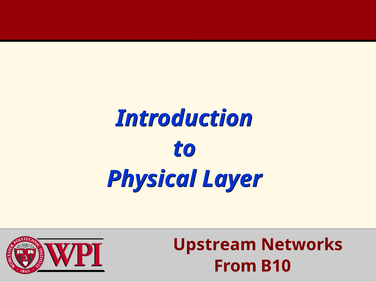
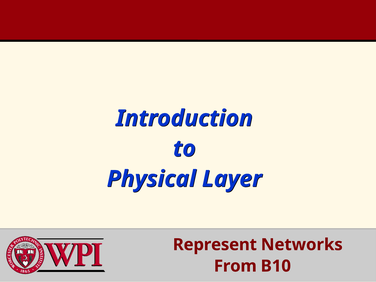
Upstream: Upstream -> Represent
